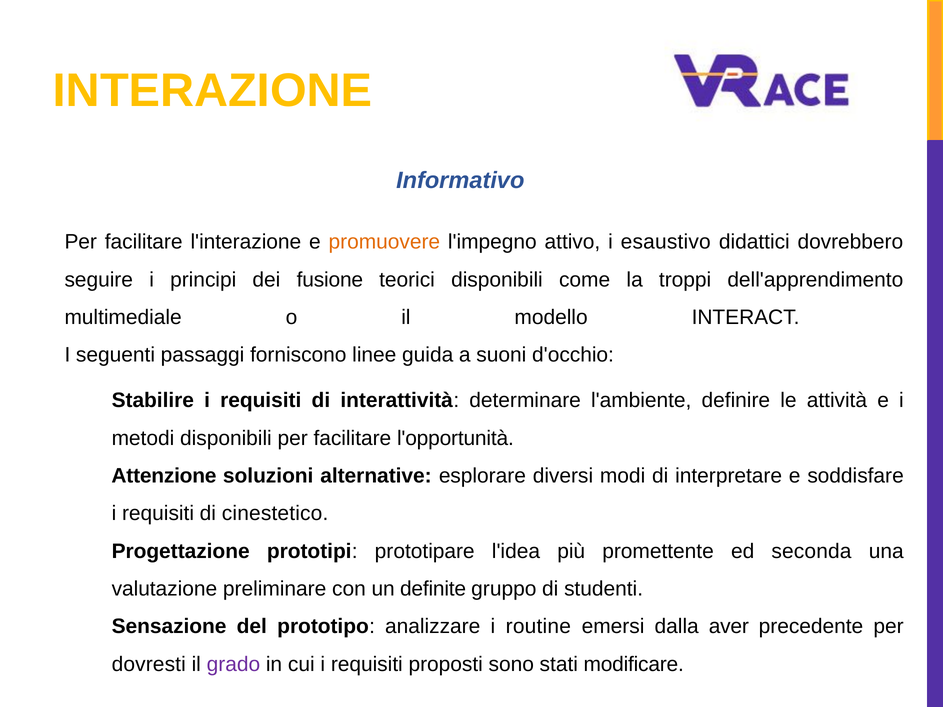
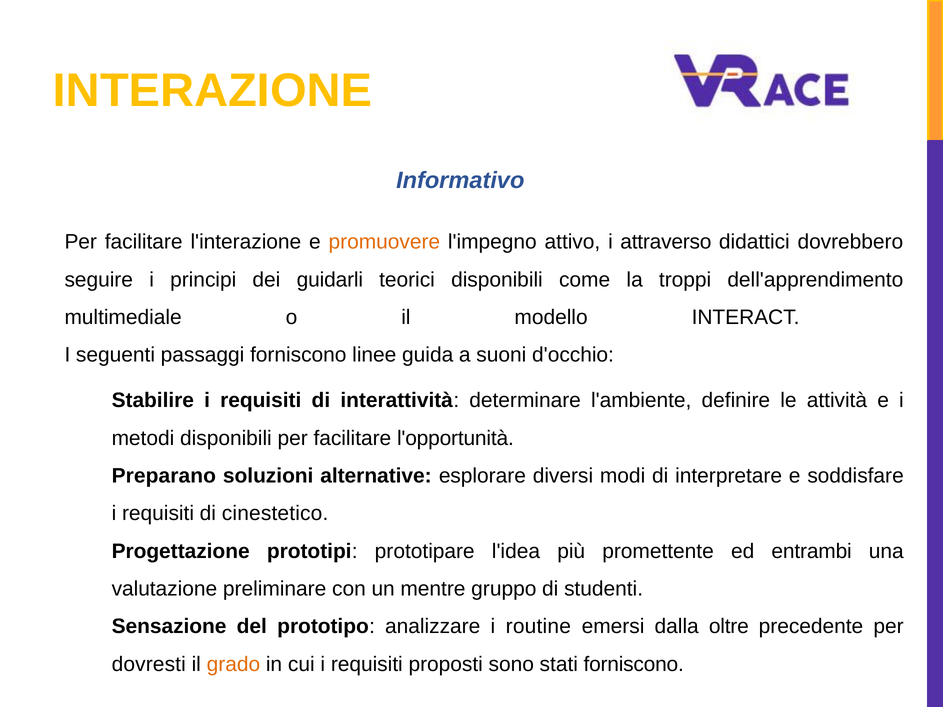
esaustivo: esaustivo -> attraverso
fusione: fusione -> guidarli
Attenzione: Attenzione -> Preparano
seconda: seconda -> entrambi
definite: definite -> mentre
aver: aver -> oltre
grado colour: purple -> orange
stati modificare: modificare -> forniscono
